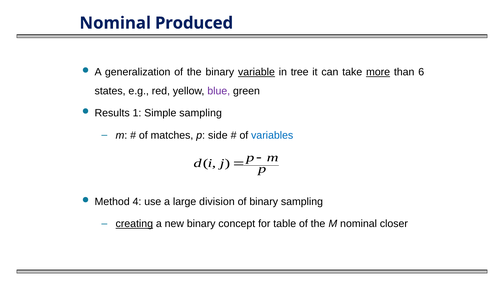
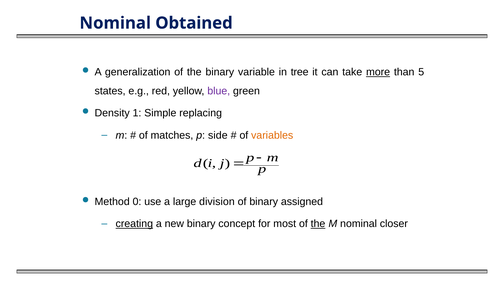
Produced: Produced -> Obtained
variable underline: present -> none
6: 6 -> 5
Results: Results -> Density
Simple sampling: sampling -> replacing
variables colour: blue -> orange
4: 4 -> 0
binary sampling: sampling -> assigned
table: table -> most
the at (318, 223) underline: none -> present
